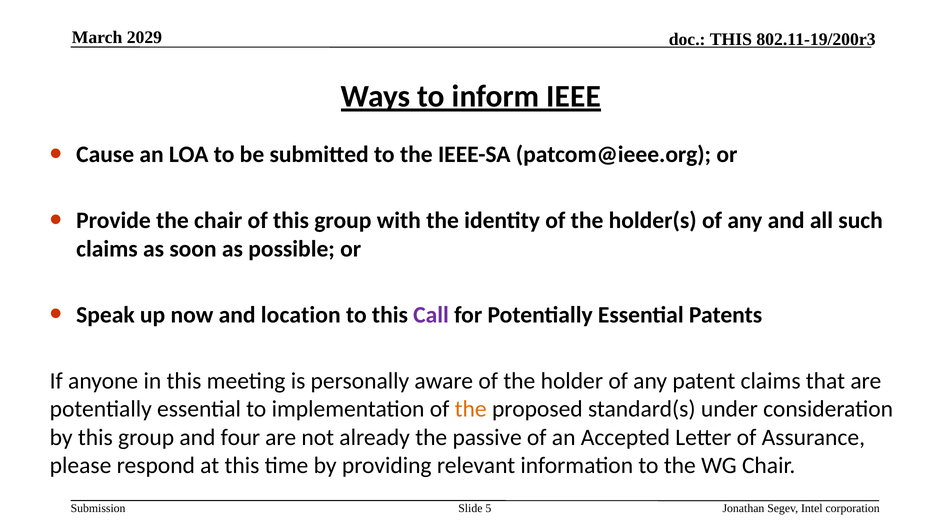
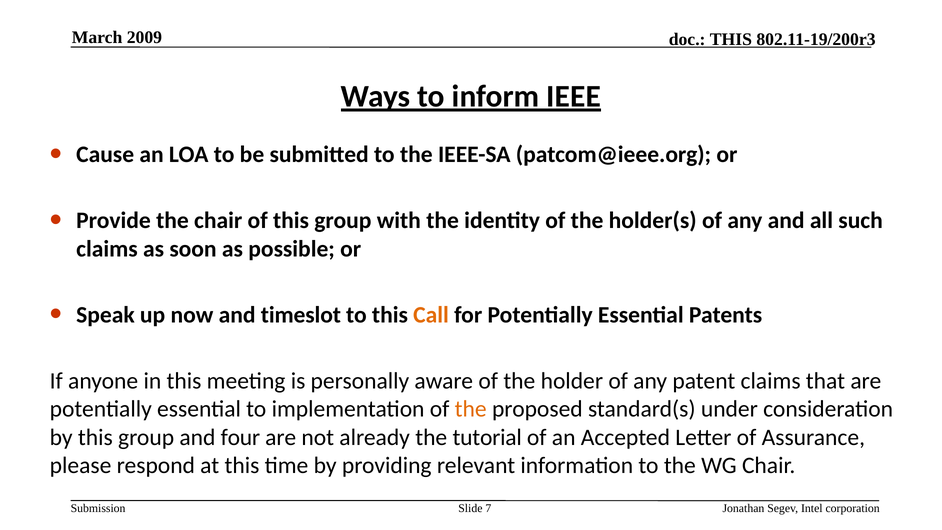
2029: 2029 -> 2009
location: location -> timeslot
Call colour: purple -> orange
passive: passive -> tutorial
5: 5 -> 7
